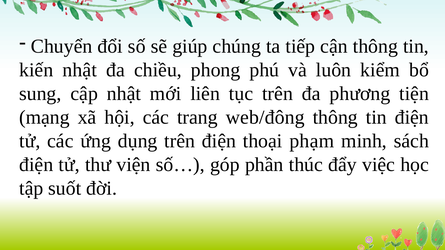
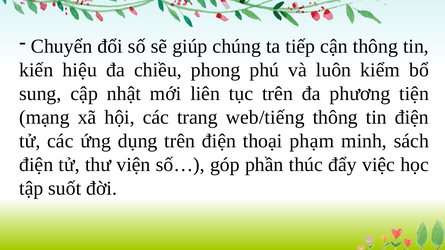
kiến nhật: nhật -> hiệu
web/đông: web/đông -> web/tiếng
